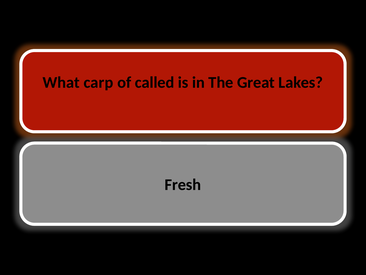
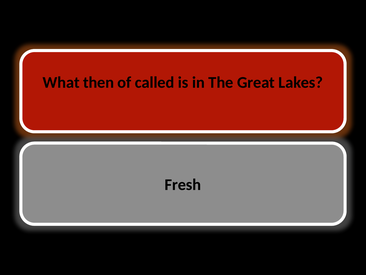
carp: carp -> then
